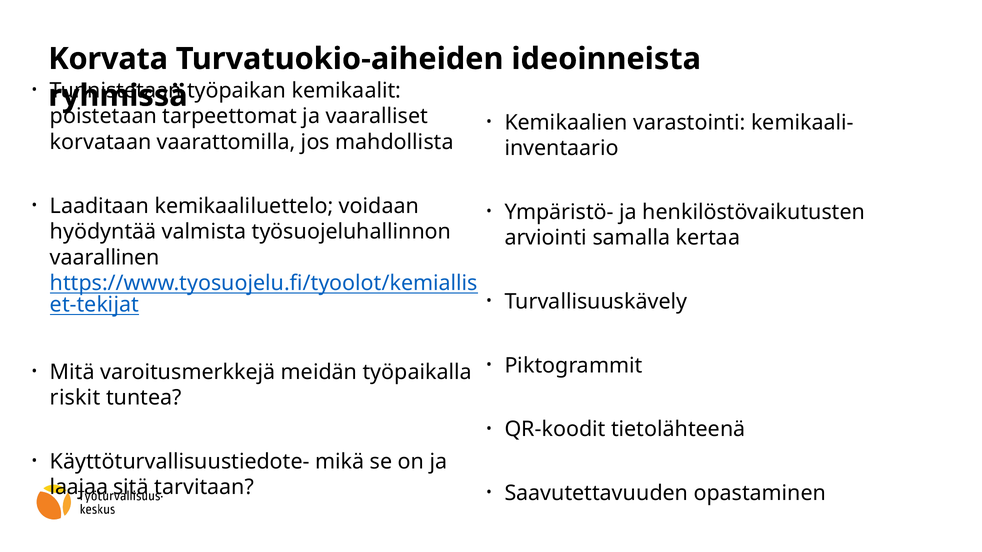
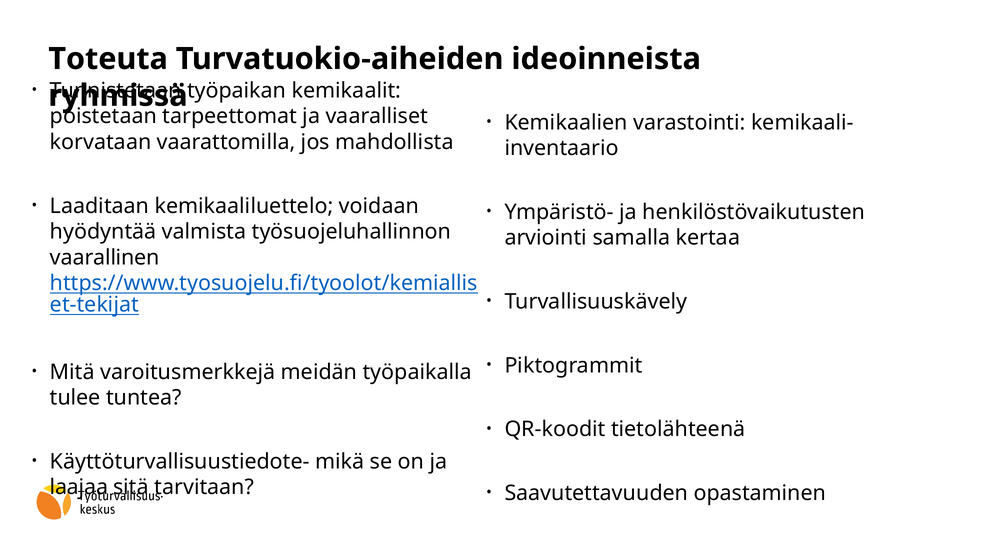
Korvata: Korvata -> Toteuta
riskit: riskit -> tulee
